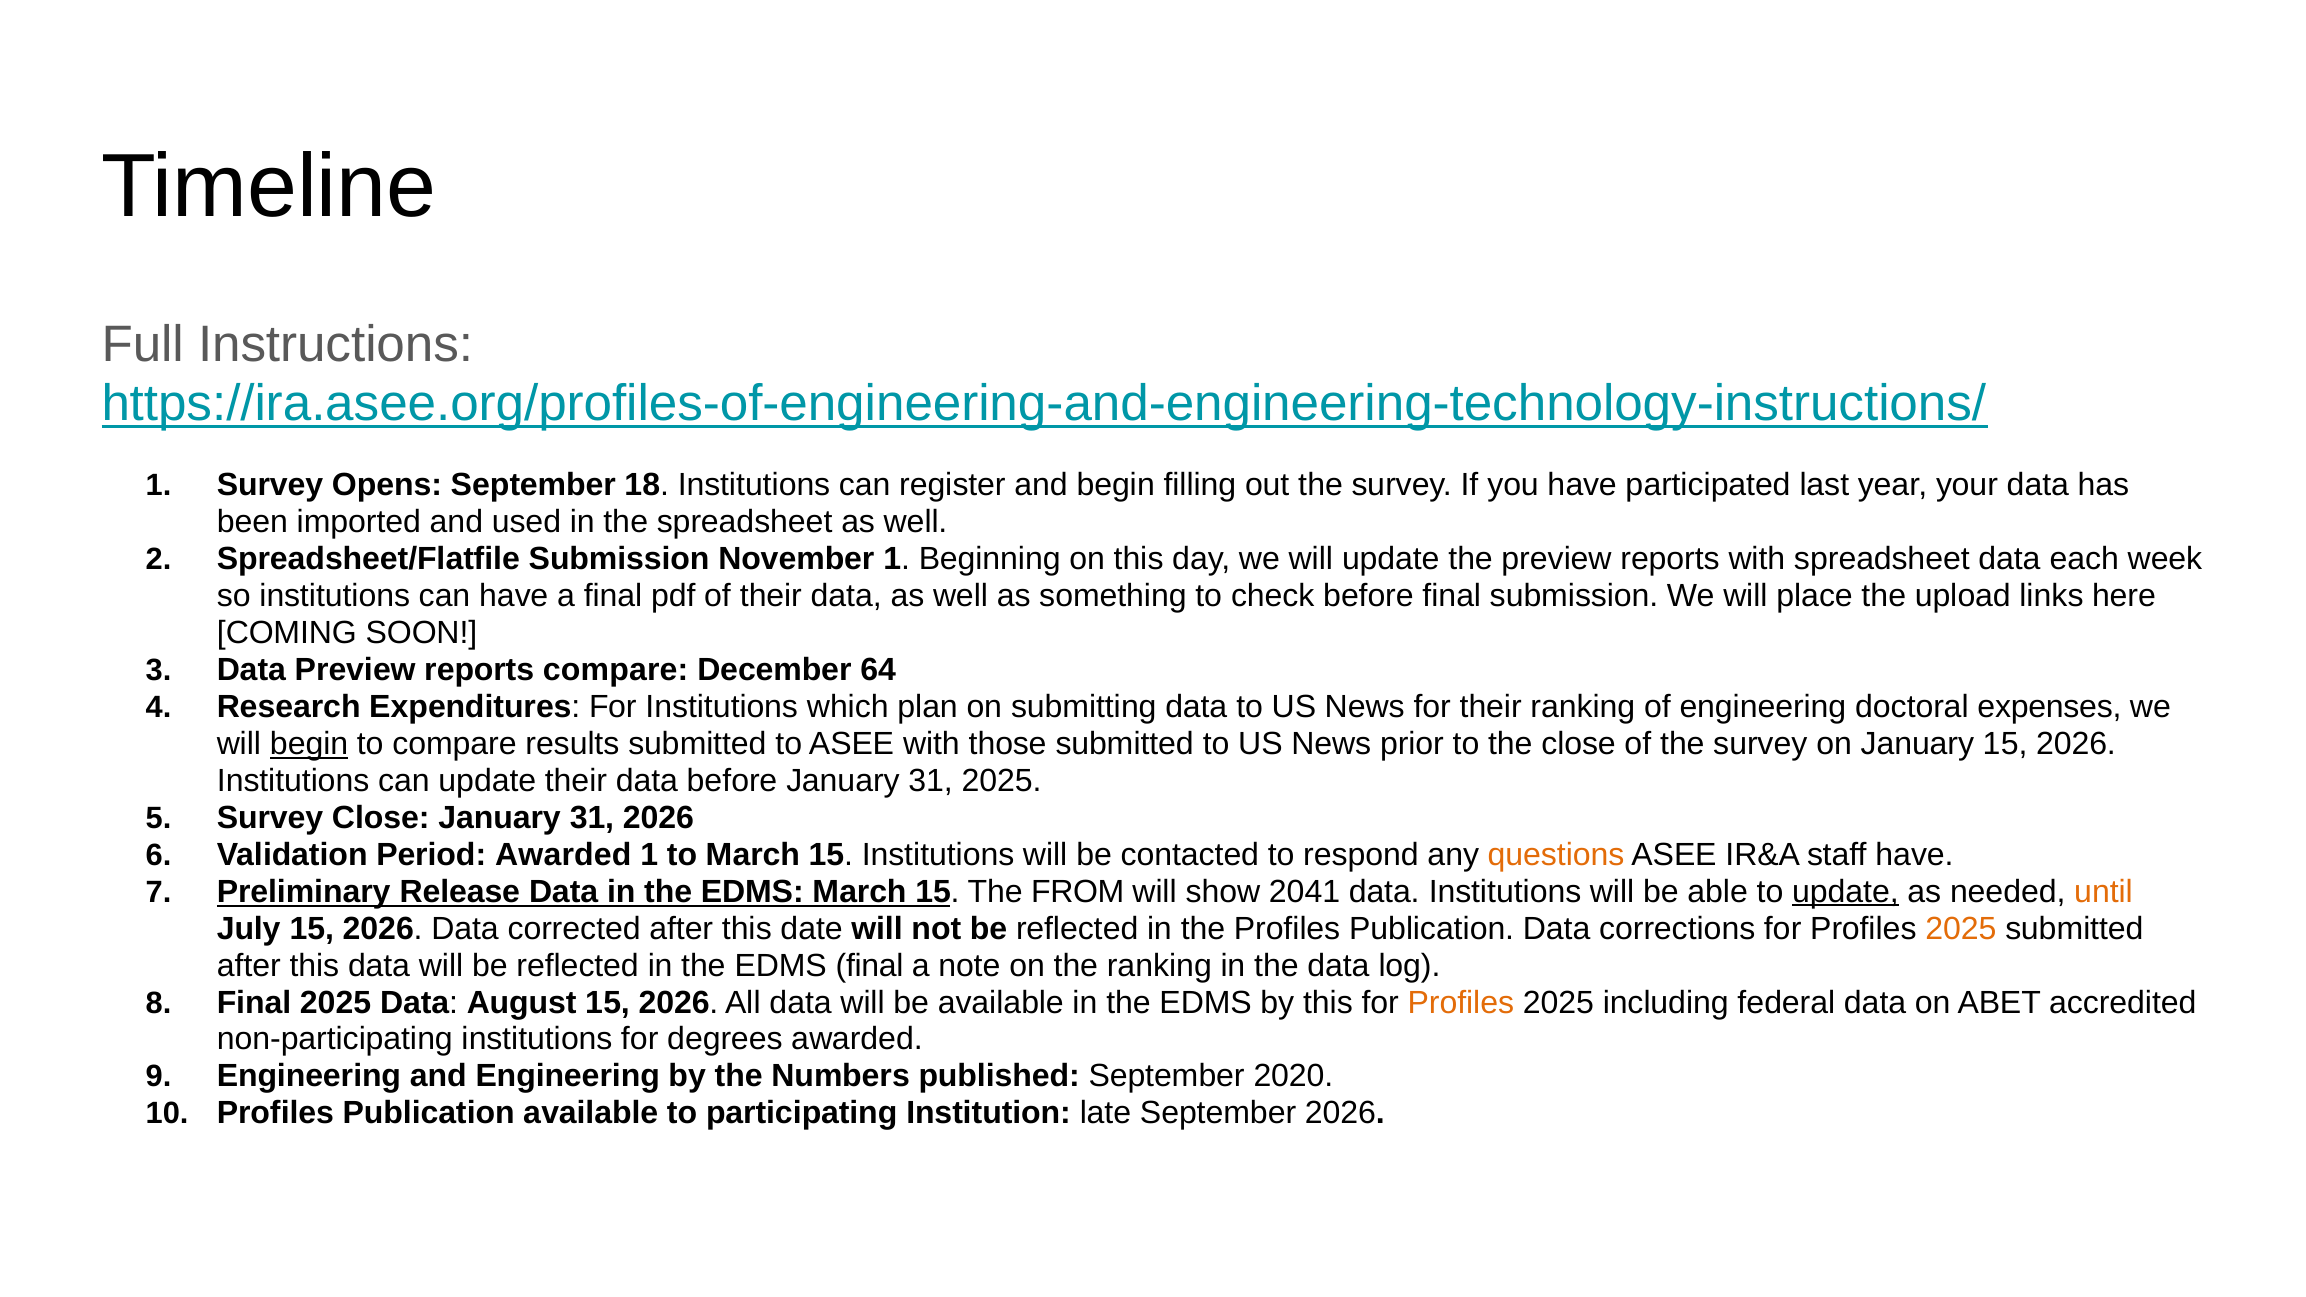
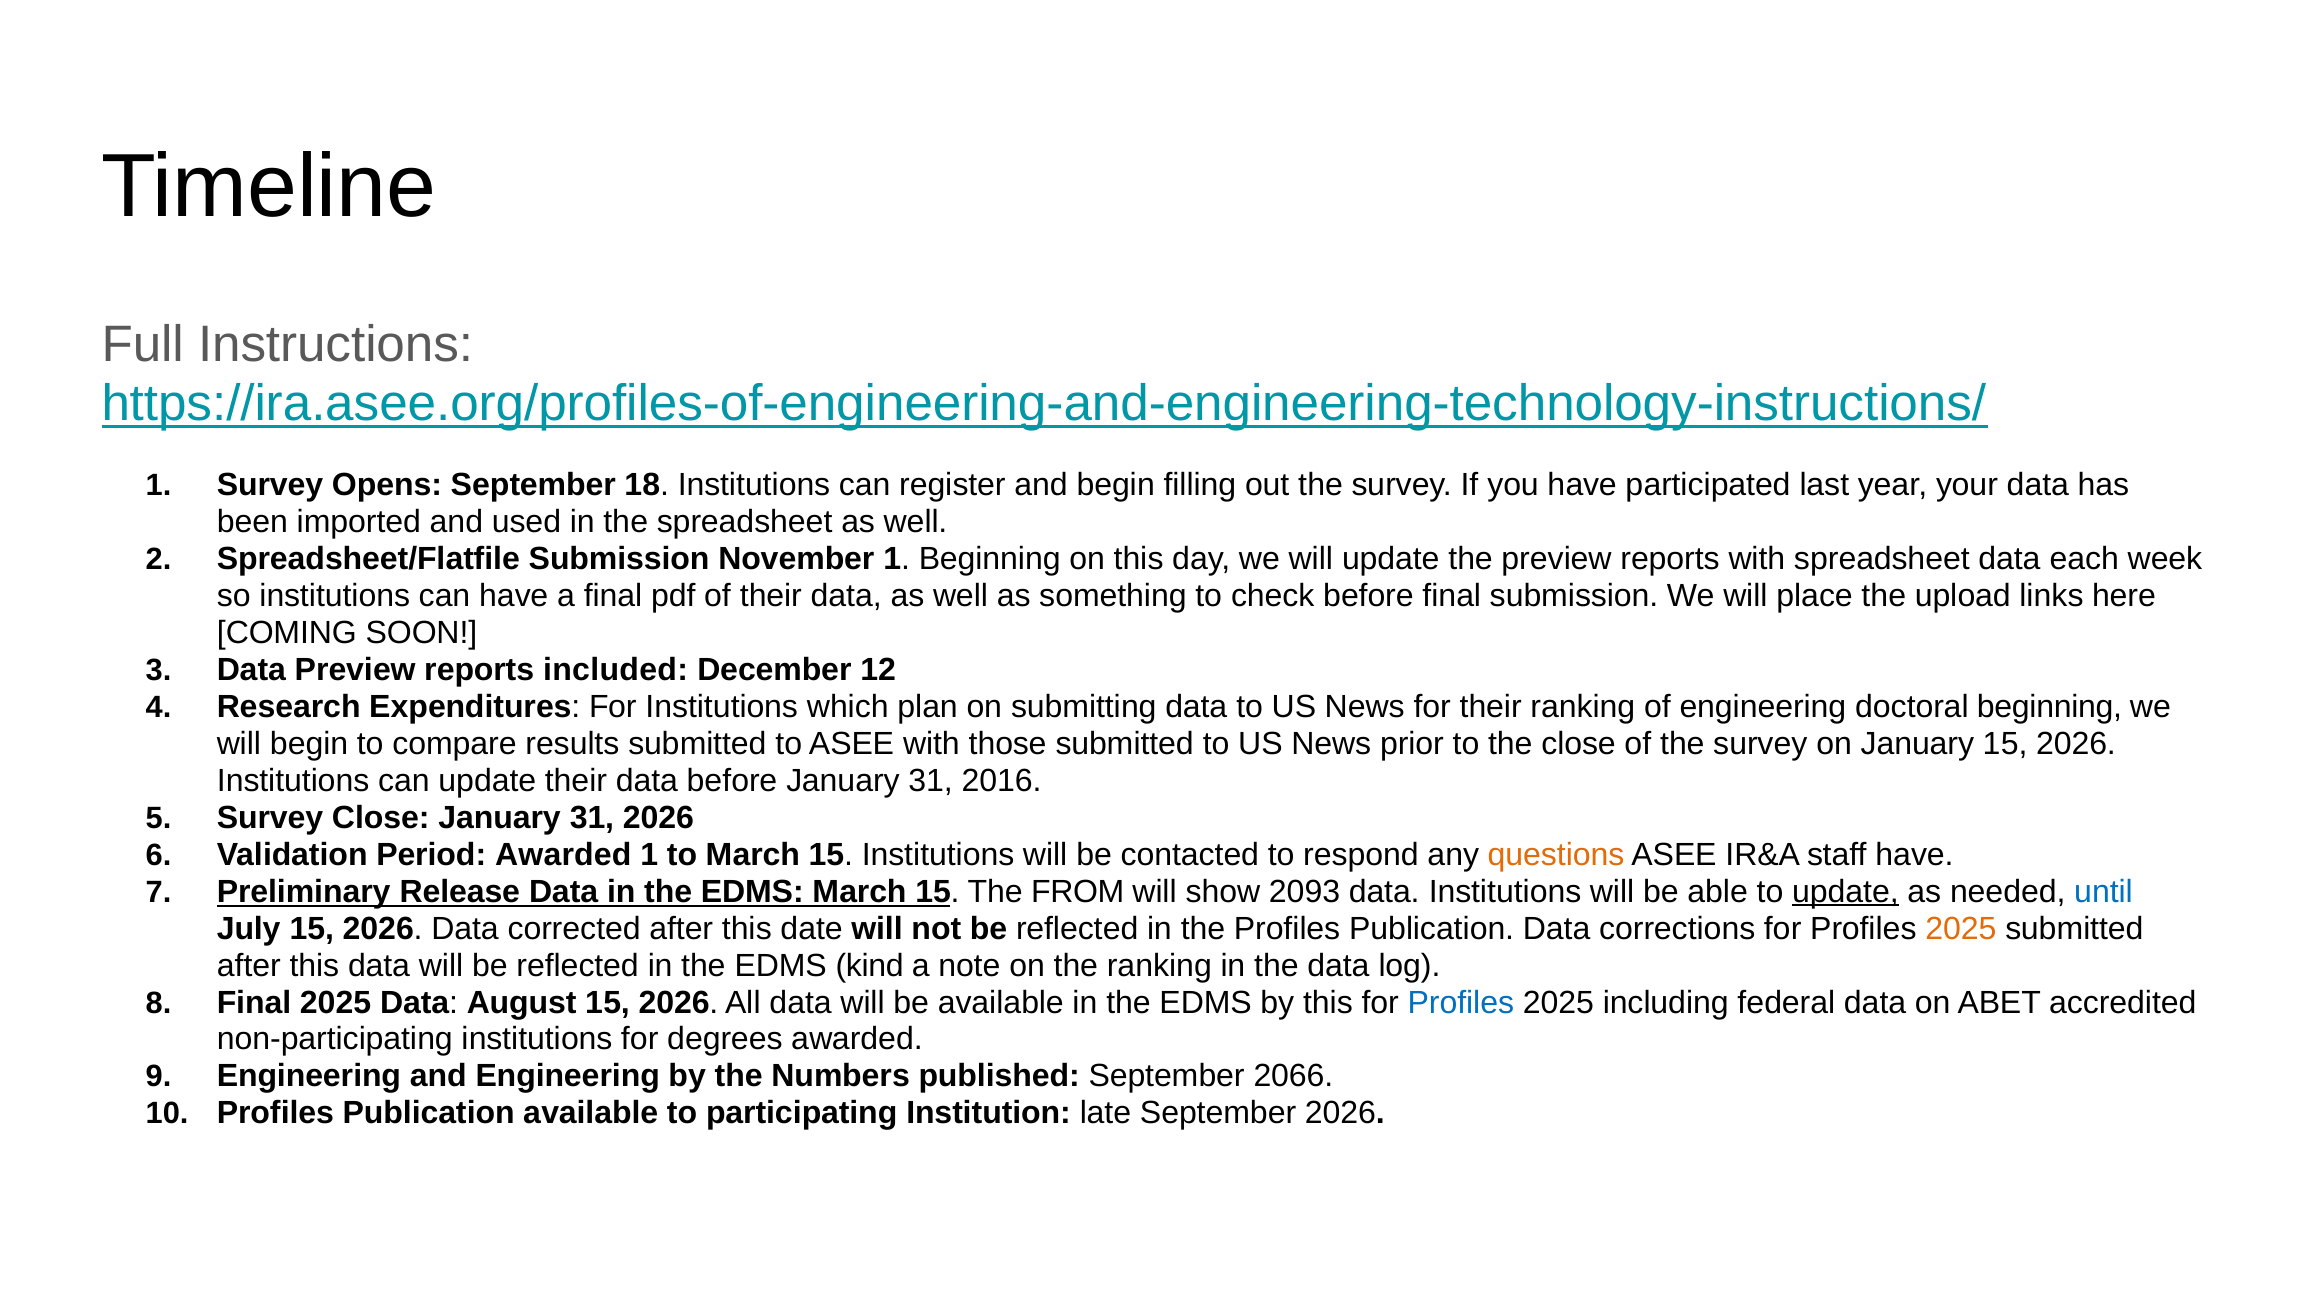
reports compare: compare -> included
64: 64 -> 12
doctoral expenses: expenses -> beginning
begin at (309, 744) underline: present -> none
31 2025: 2025 -> 2016
2041: 2041 -> 2093
until colour: orange -> blue
EDMS final: final -> kind
Profiles at (1461, 1003) colour: orange -> blue
2020: 2020 -> 2066
